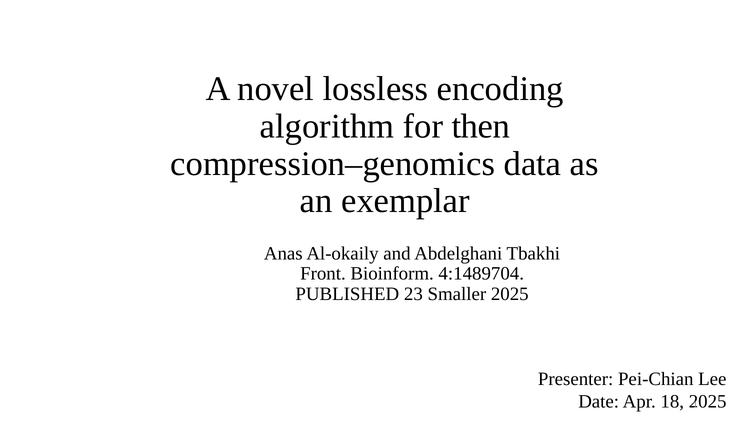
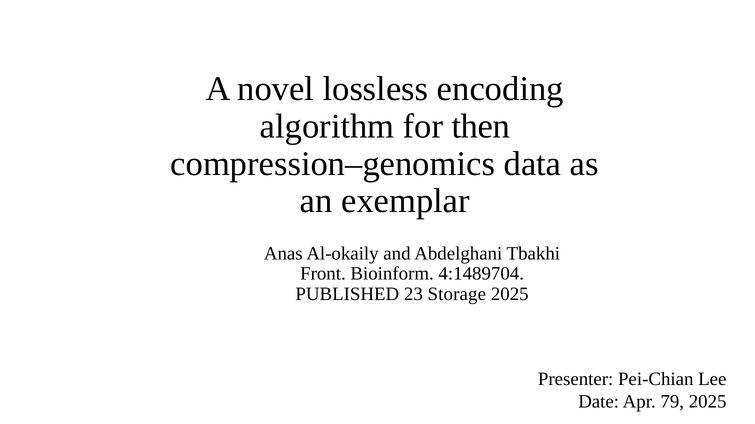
Smaller: Smaller -> Storage
18: 18 -> 79
